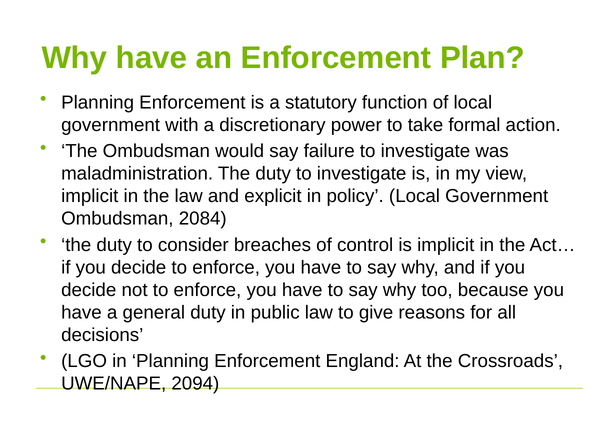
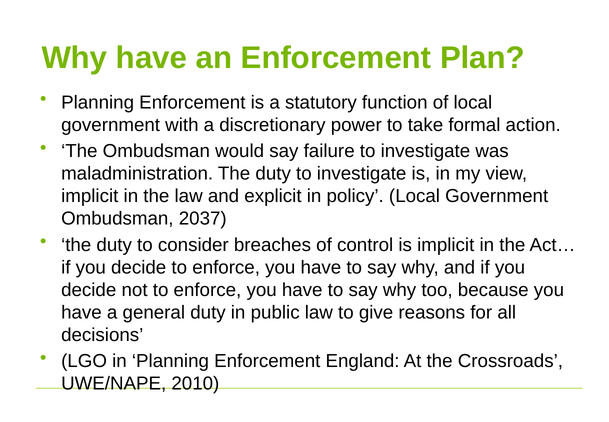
2084: 2084 -> 2037
2094: 2094 -> 2010
